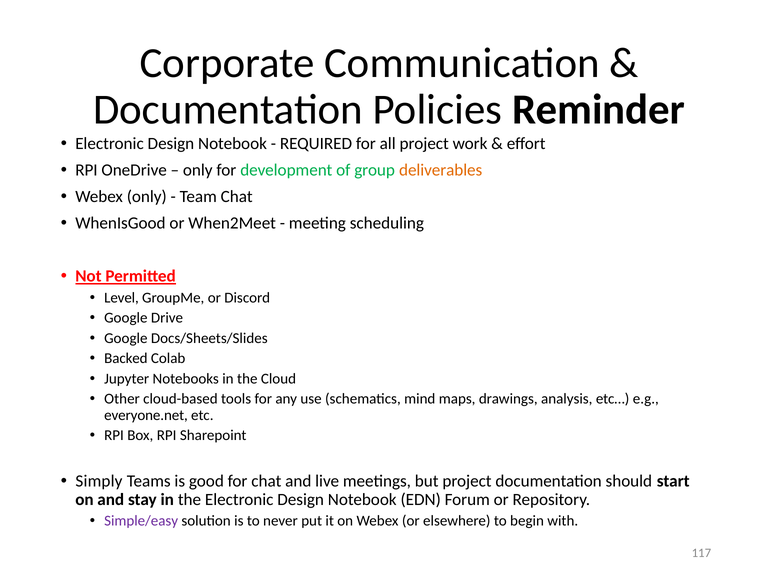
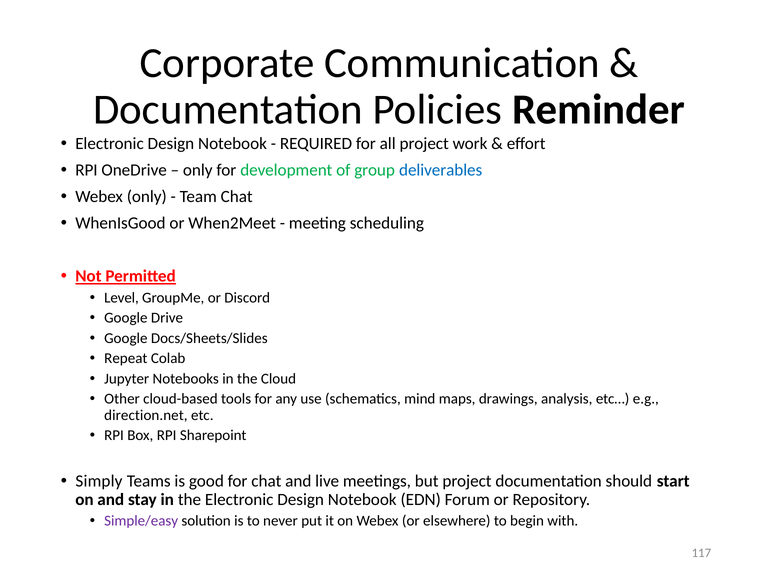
deliverables colour: orange -> blue
Backed: Backed -> Repeat
everyone.net: everyone.net -> direction.net
